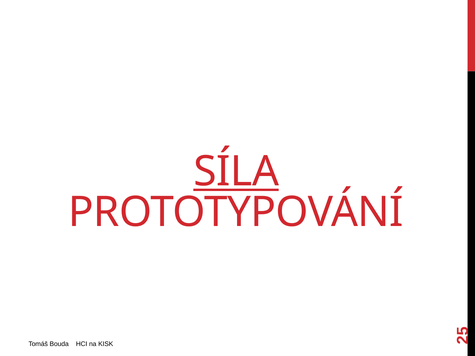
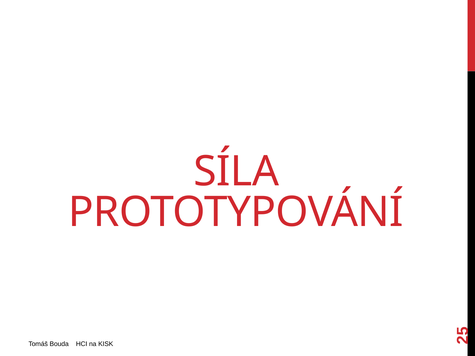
SÍLA underline: present -> none
